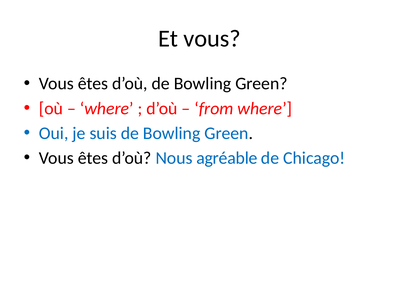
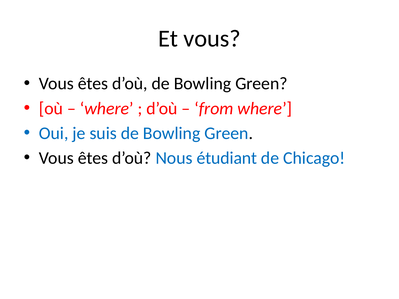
agréable: agréable -> étudiant
